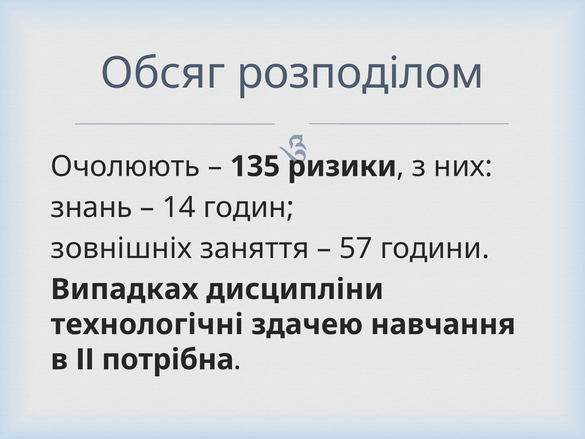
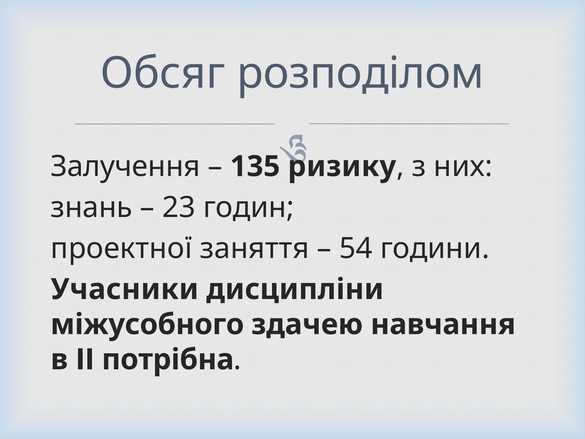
Очолюють: Очолюють -> Залучення
ризики: ризики -> ризику
14: 14 -> 23
зовнішніх: зовнішніх -> проектної
57: 57 -> 54
Випадках: Випадках -> Учасники
технологічні: технологічні -> міжусобного
